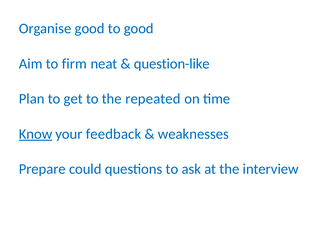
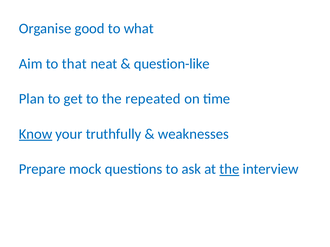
to good: good -> what
firm: firm -> that
feedback: feedback -> truthfully
could: could -> mock
the at (229, 169) underline: none -> present
